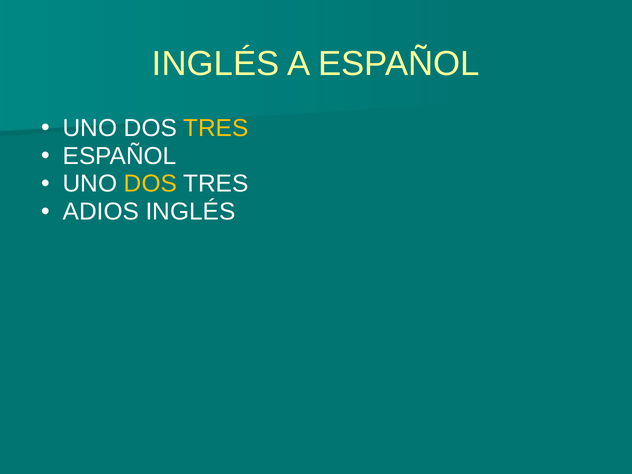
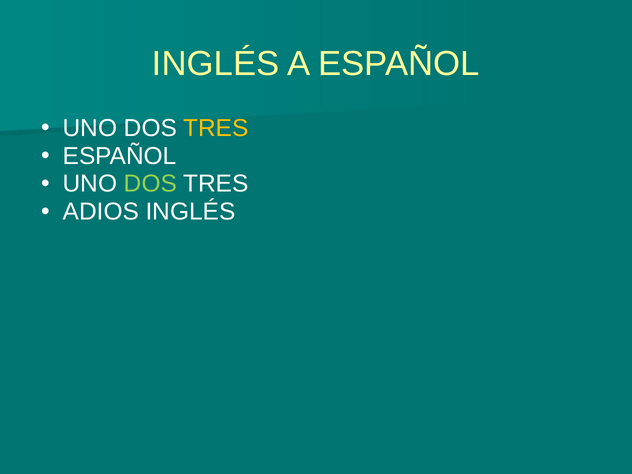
DOS at (150, 184) colour: yellow -> light green
